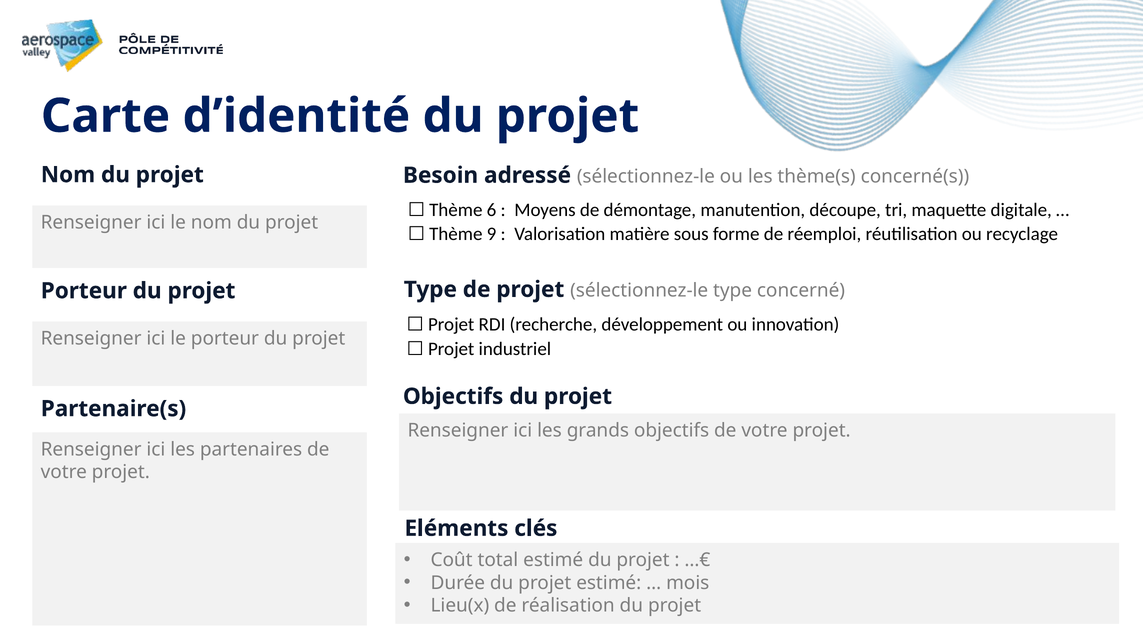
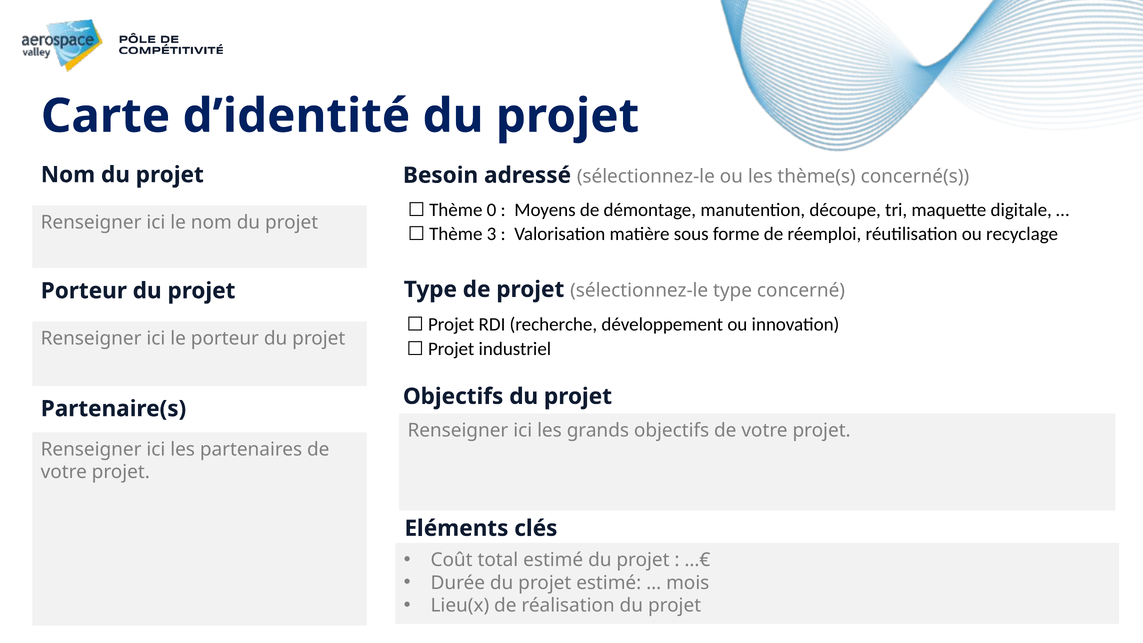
6: 6 -> 0
9: 9 -> 3
